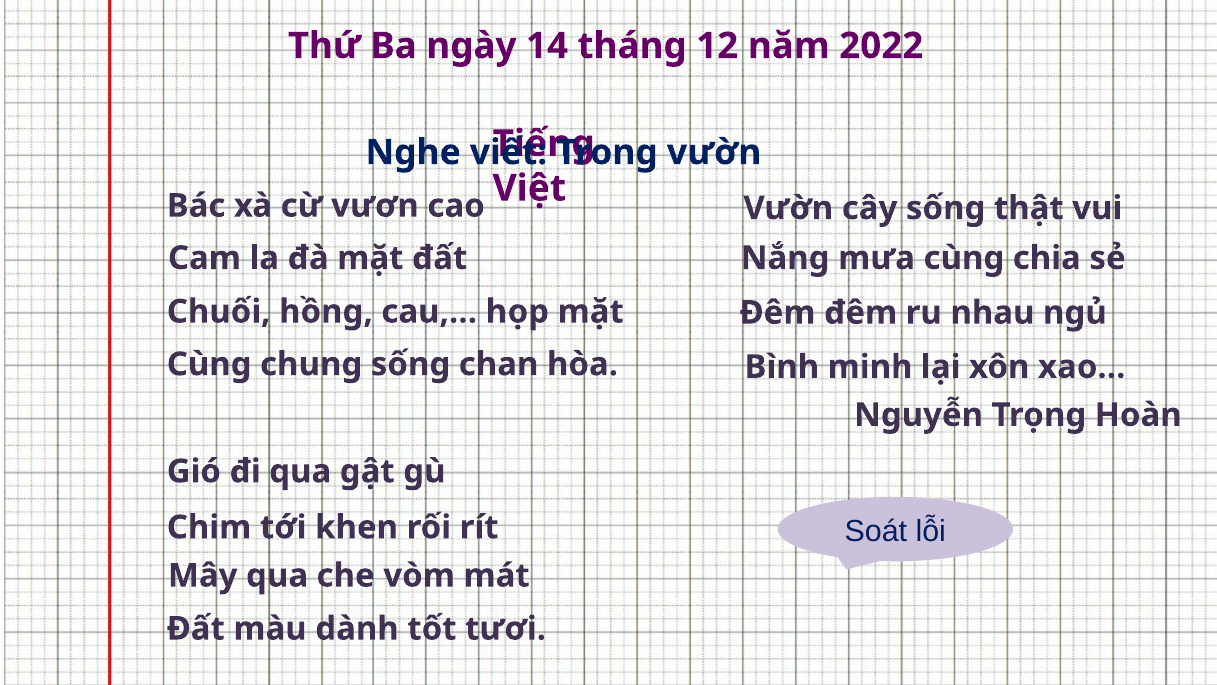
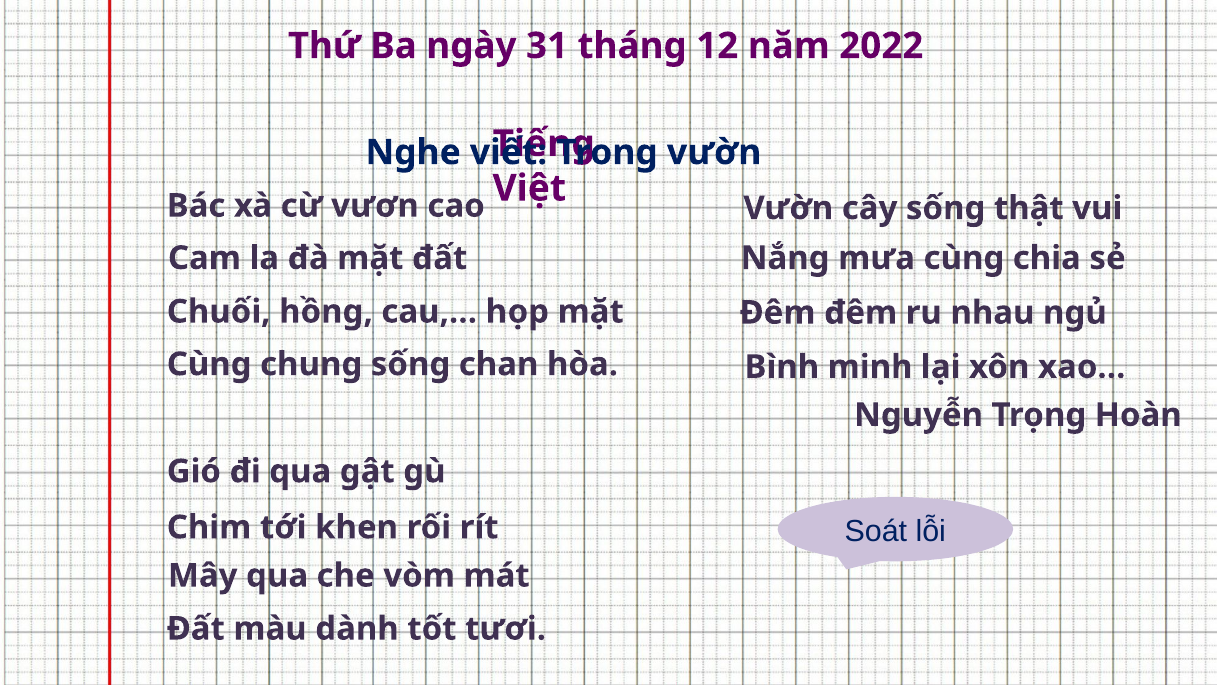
14: 14 -> 31
